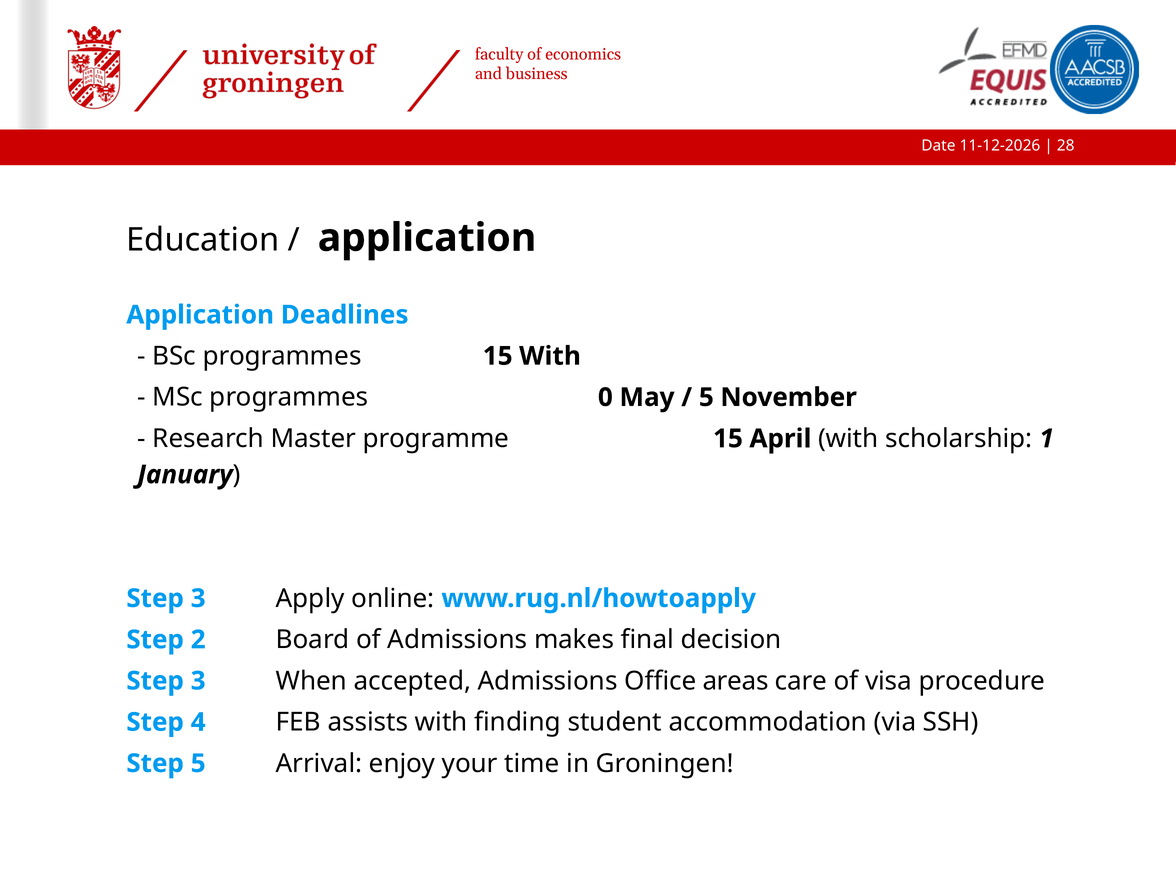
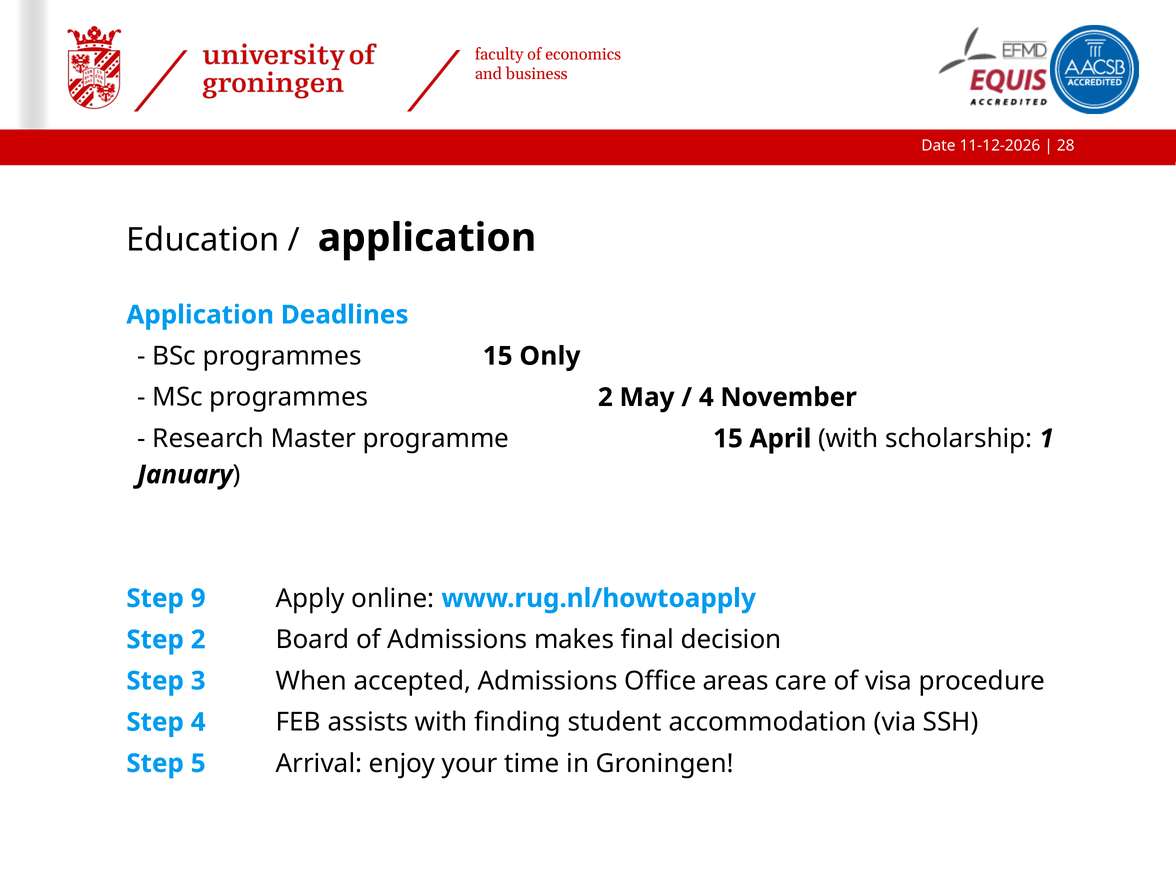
15 With: With -> Only
programmes 0: 0 -> 2
5 at (706, 397): 5 -> 4
3 at (198, 598): 3 -> 9
